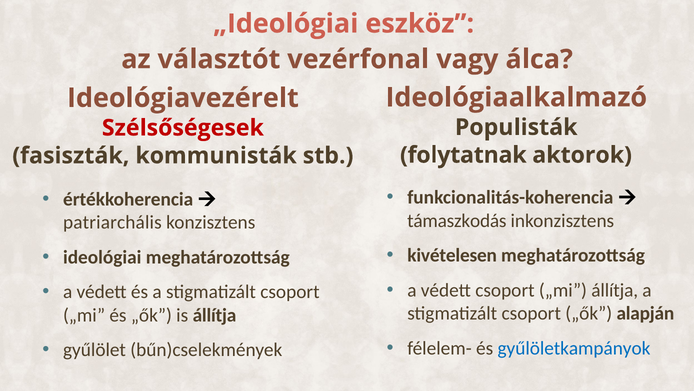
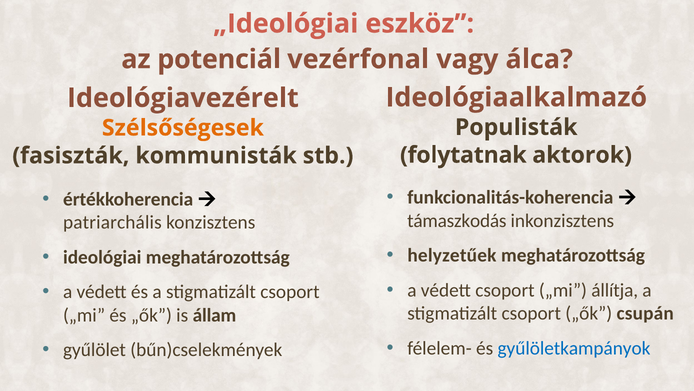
választót: választót -> potenciál
Szélsőségesek colour: red -> orange
kivételesen: kivételesen -> helyzetűek
alapján: alapján -> csupán
is állítja: állítja -> állam
